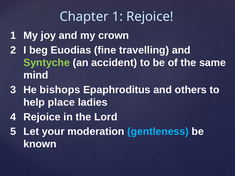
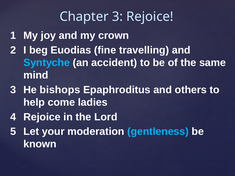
Chapter 1: 1 -> 3
Syntyche colour: light green -> light blue
place: place -> come
